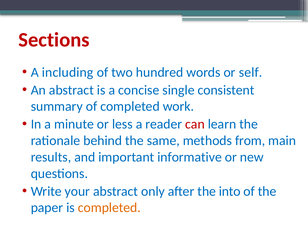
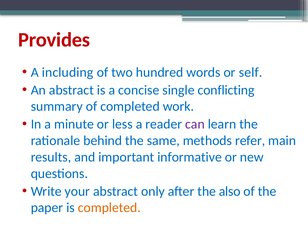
Sections: Sections -> Provides
consistent: consistent -> conflicting
can colour: red -> purple
from: from -> refer
into: into -> also
